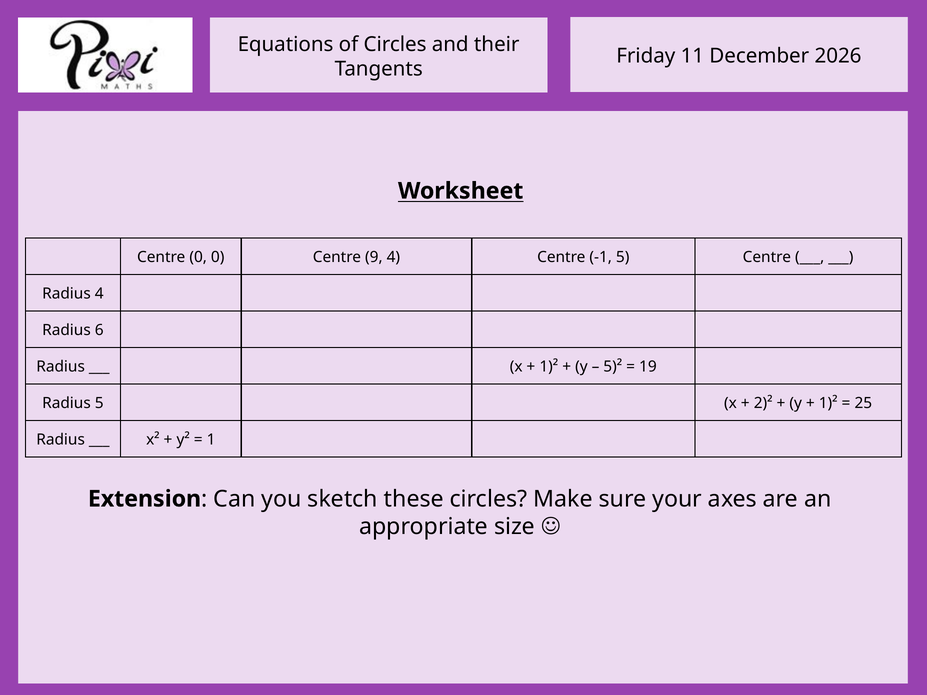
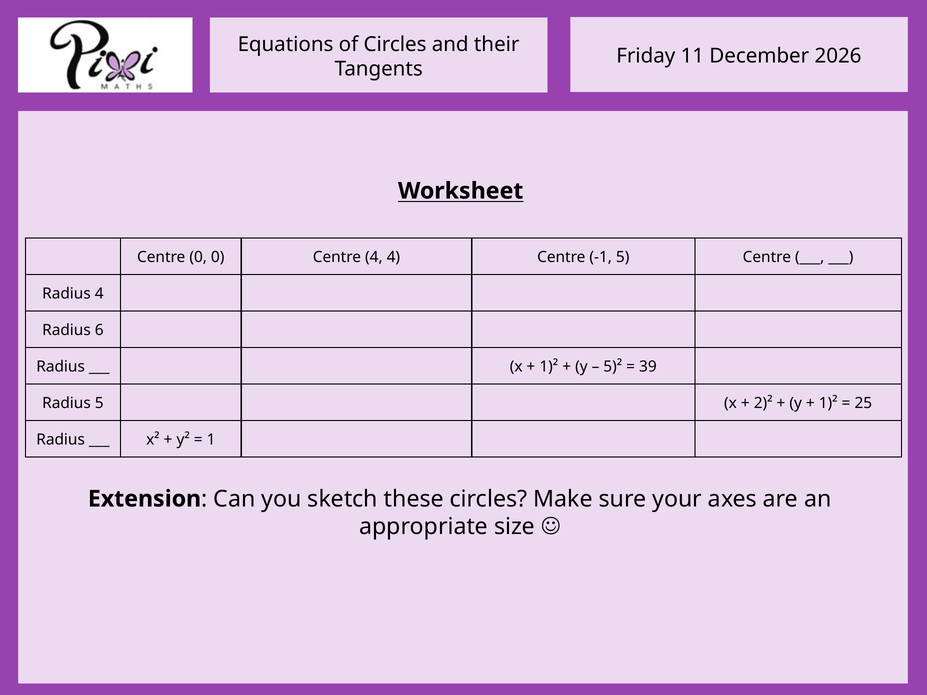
Centre 9: 9 -> 4
19: 19 -> 39
